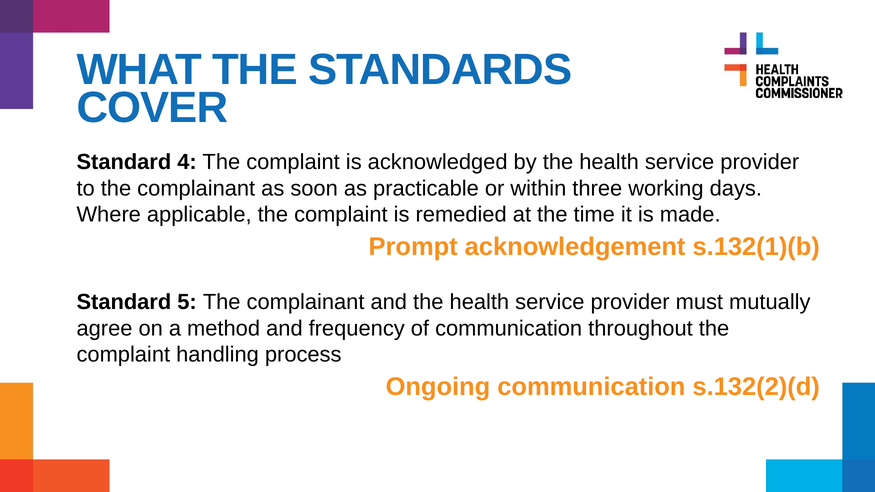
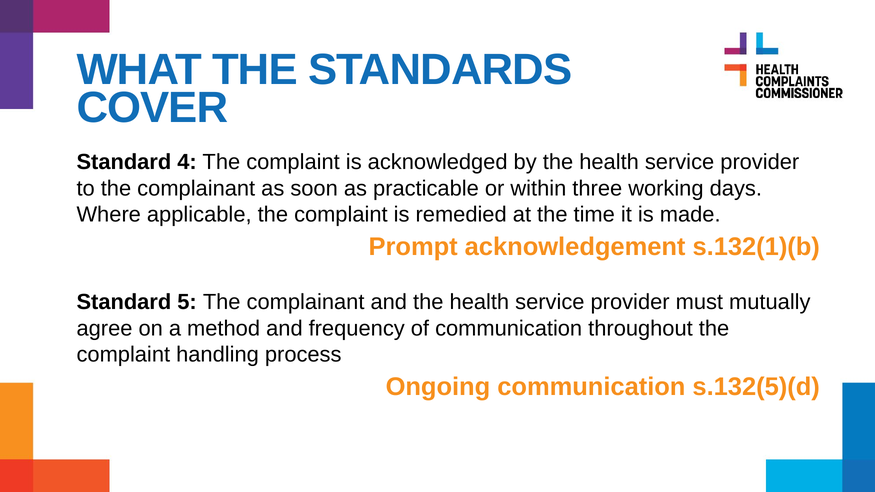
s.132(2)(d: s.132(2)(d -> s.132(5)(d
